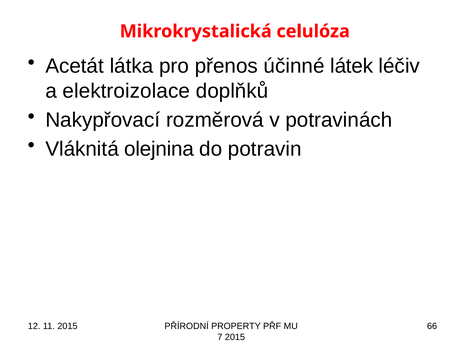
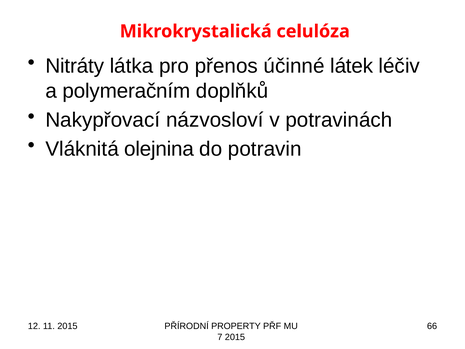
Acetát: Acetát -> Nitráty
elektroizolace: elektroizolace -> polymeračním
rozměrová: rozměrová -> názvosloví
